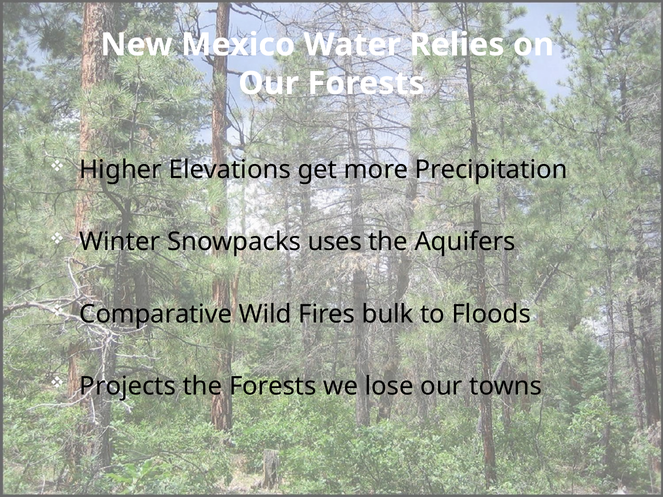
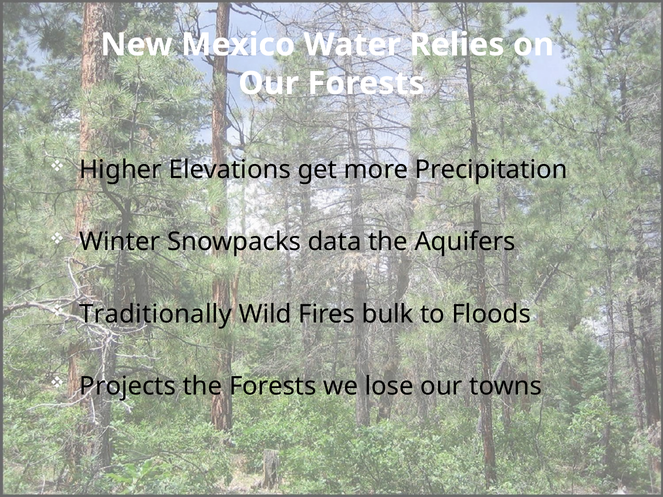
uses: uses -> data
Comparative: Comparative -> Traditionally
